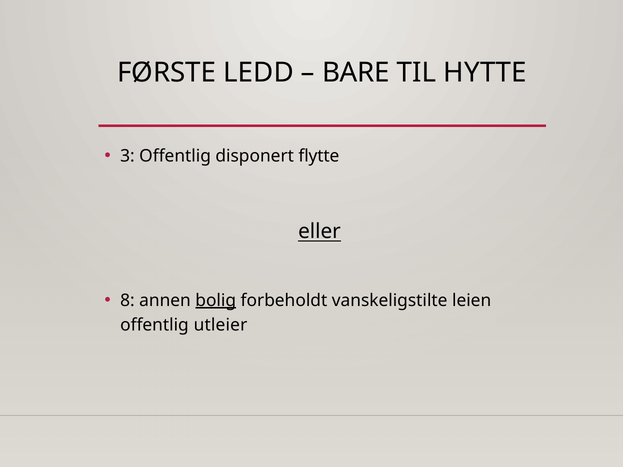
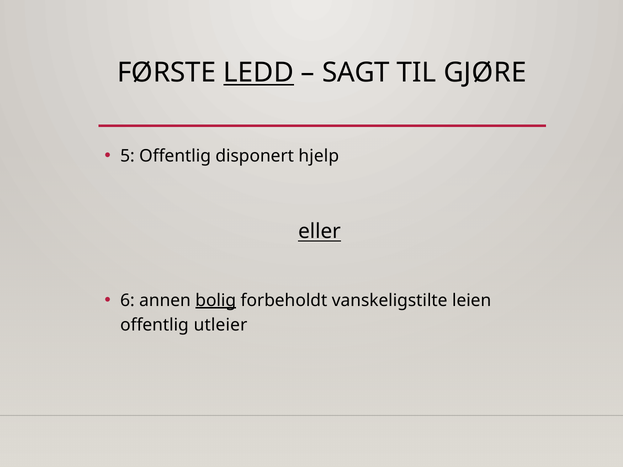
LEDD underline: none -> present
BARE: BARE -> SAGT
HYTTE: HYTTE -> GJØRE
3: 3 -> 5
flytte: flytte -> hjelp
8: 8 -> 6
